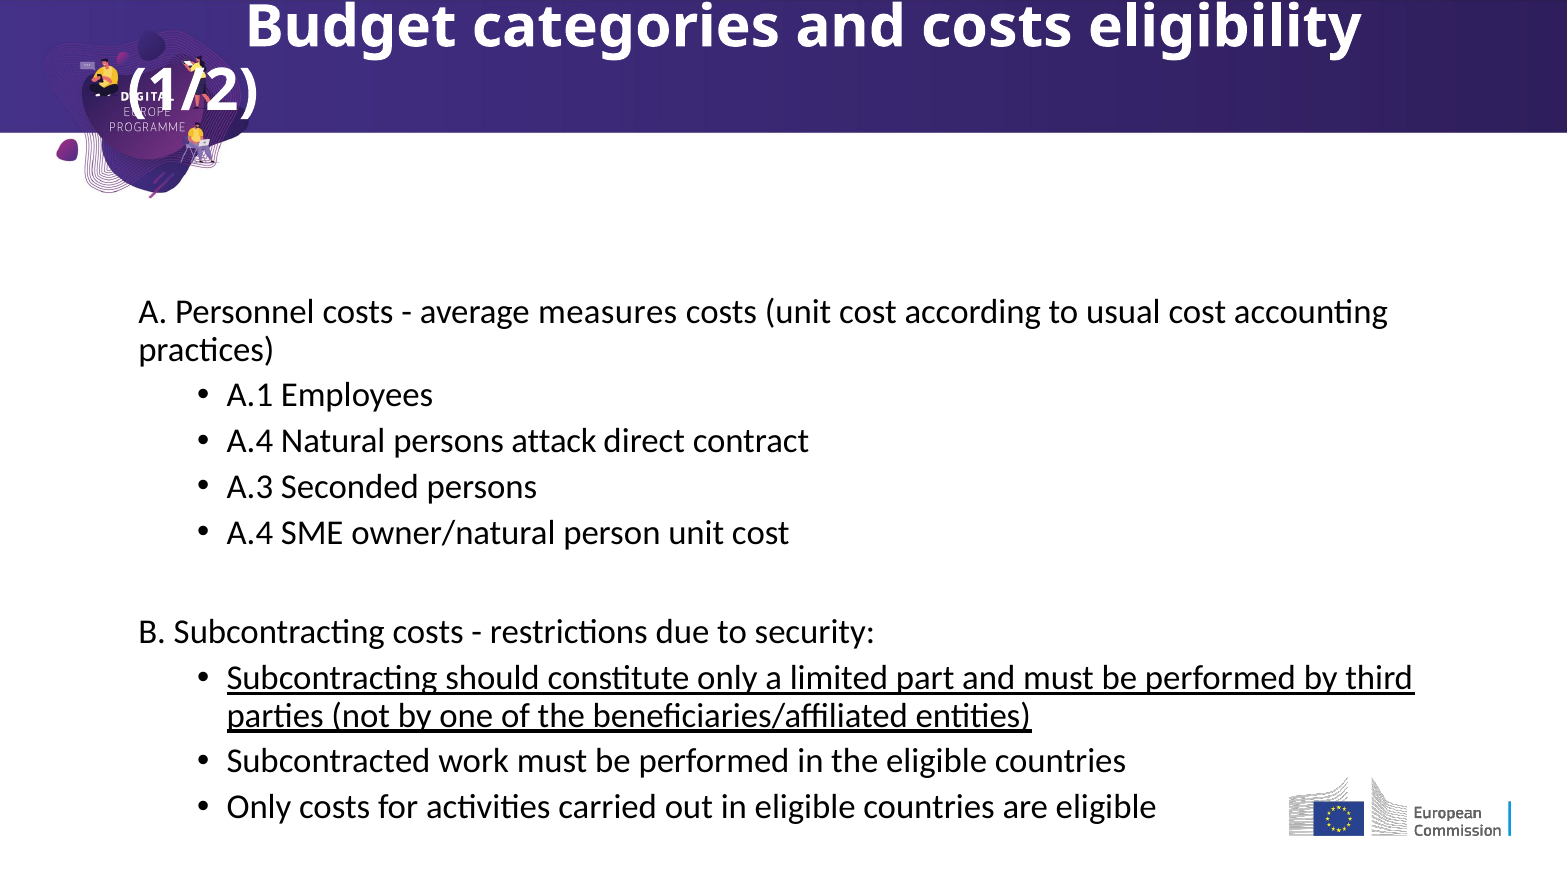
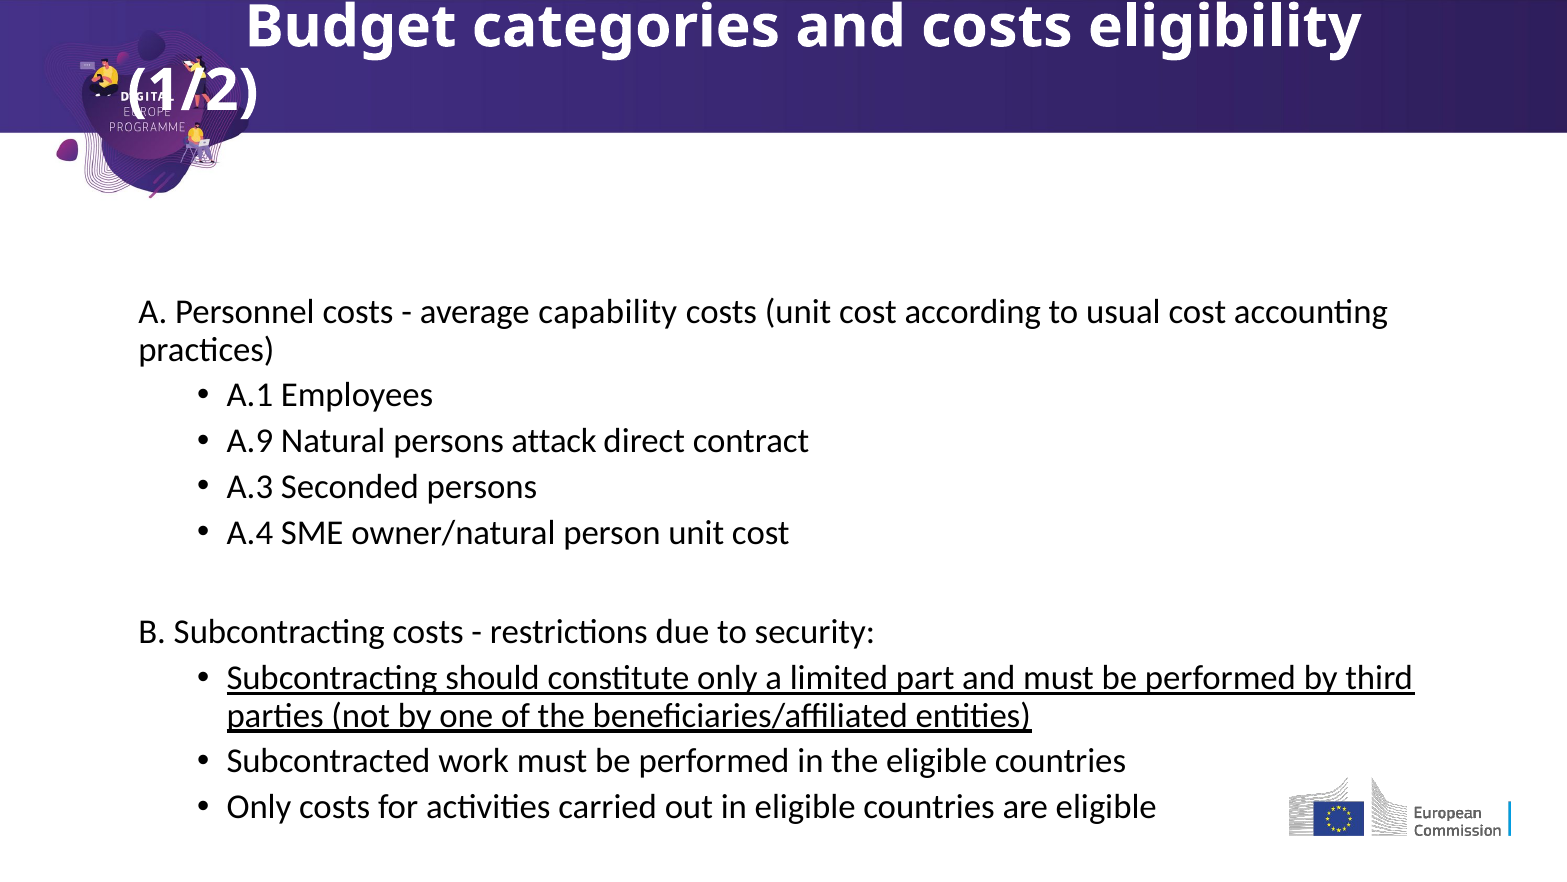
measures: measures -> capability
A.4 at (250, 441): A.4 -> A.9
